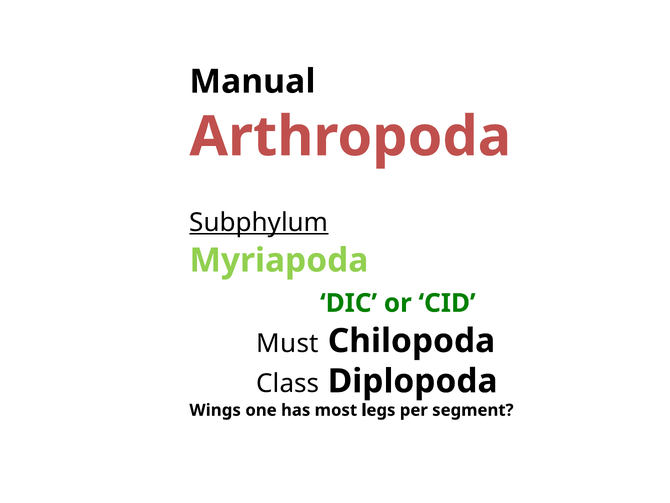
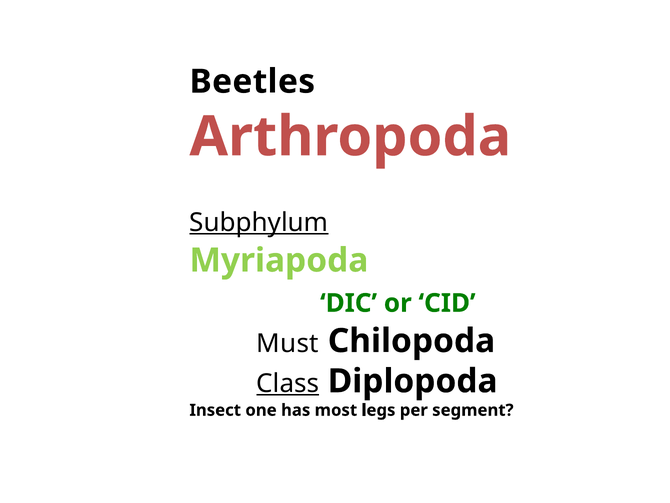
Manual: Manual -> Beetles
Class underline: none -> present
Wings: Wings -> Insect
